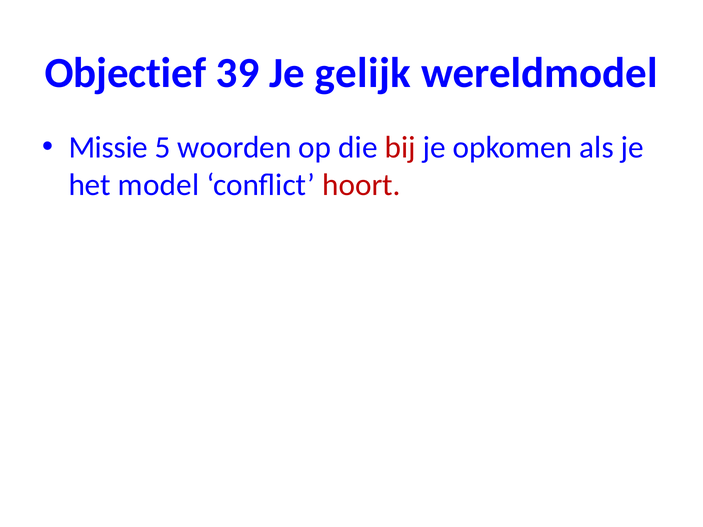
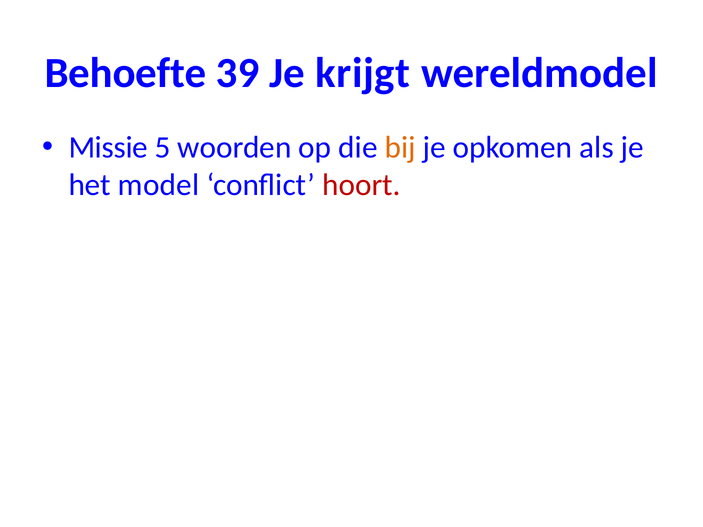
Objectief: Objectief -> Behoefte
gelijk: gelijk -> krijgt
bij colour: red -> orange
